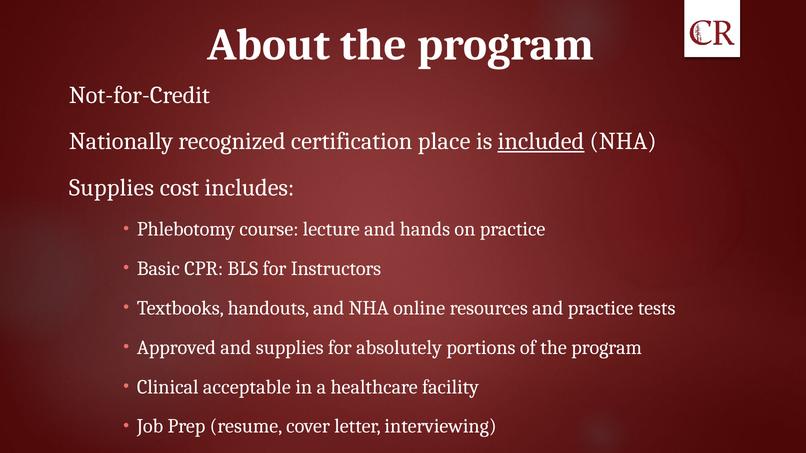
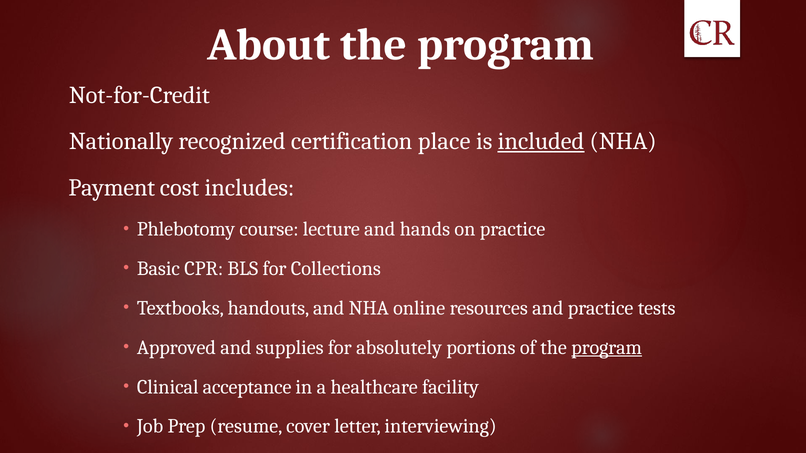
Supplies at (112, 188): Supplies -> Payment
Instructors: Instructors -> Collections
program at (607, 348) underline: none -> present
acceptable: acceptable -> acceptance
